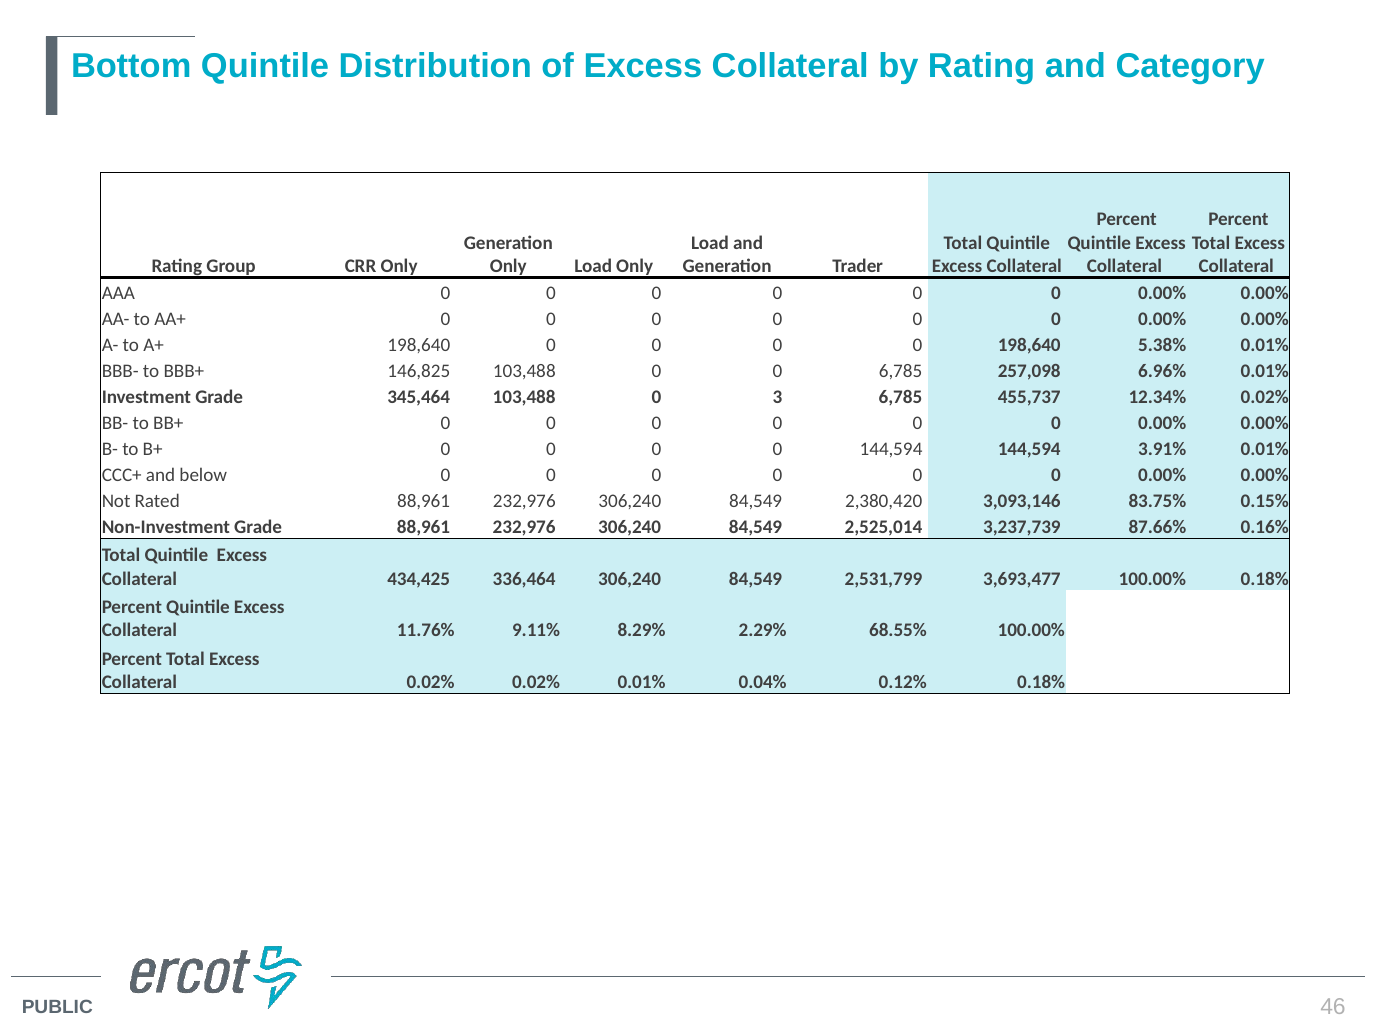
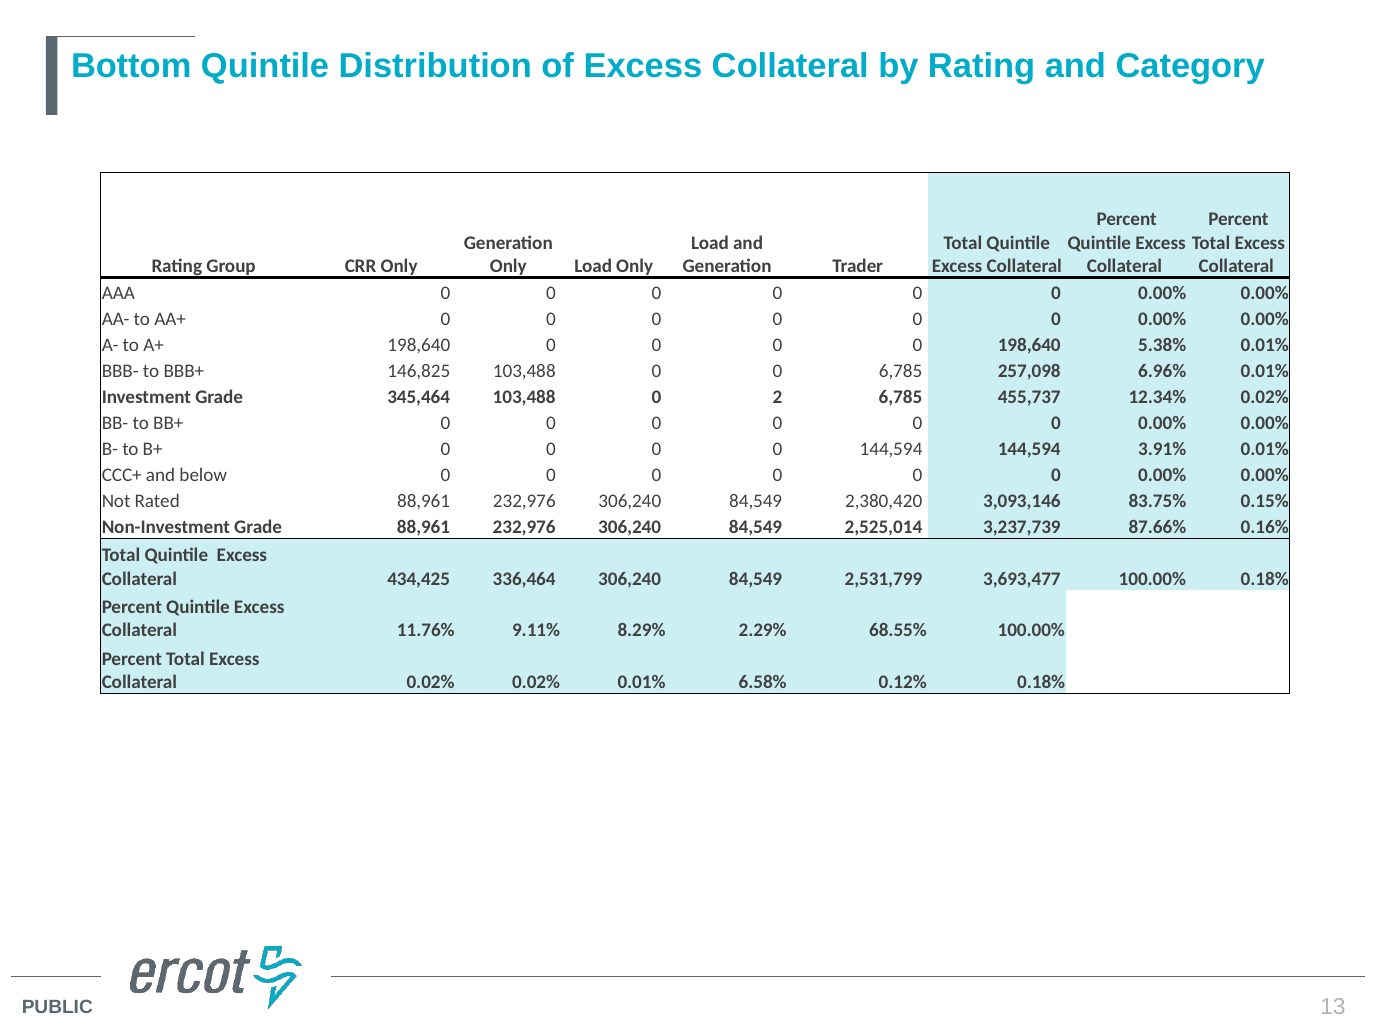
3: 3 -> 2
0.04%: 0.04% -> 6.58%
46: 46 -> 13
